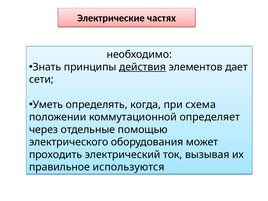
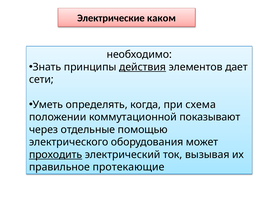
частях: частях -> каком
определяет: определяет -> показывают
проходить underline: none -> present
используются: используются -> протекающие
